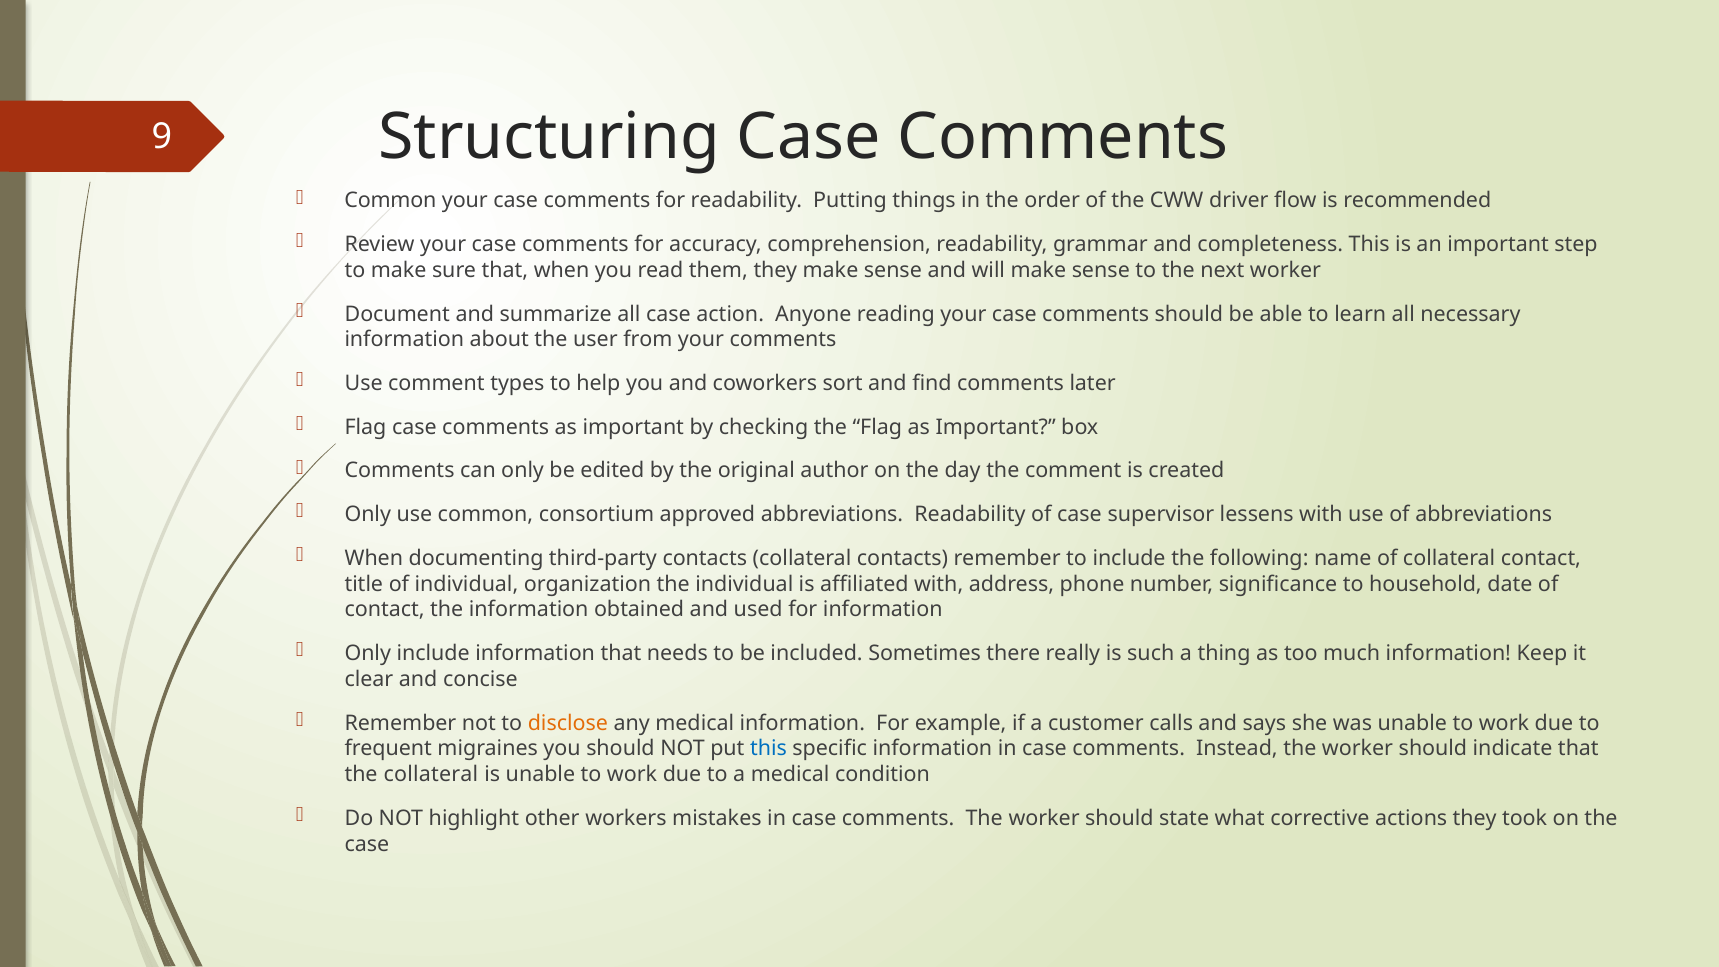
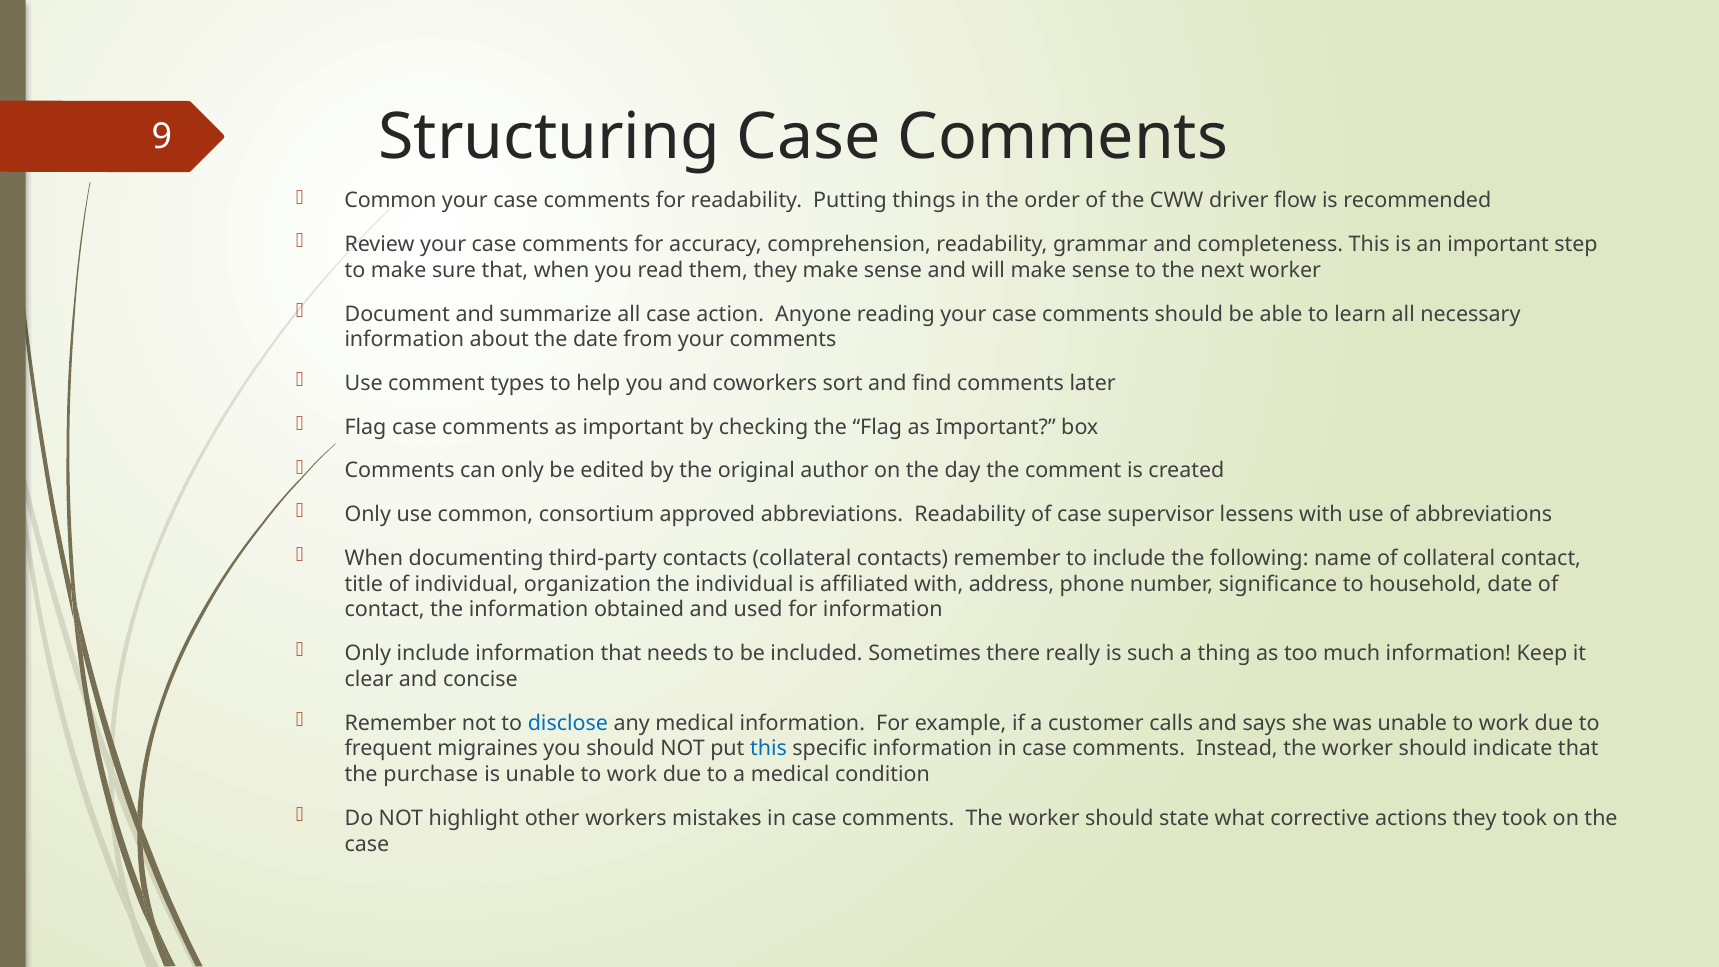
the user: user -> date
disclose colour: orange -> blue
the collateral: collateral -> purchase
